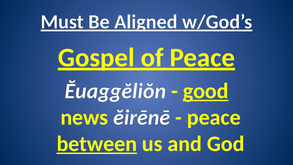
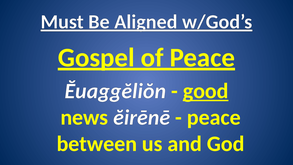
between underline: present -> none
